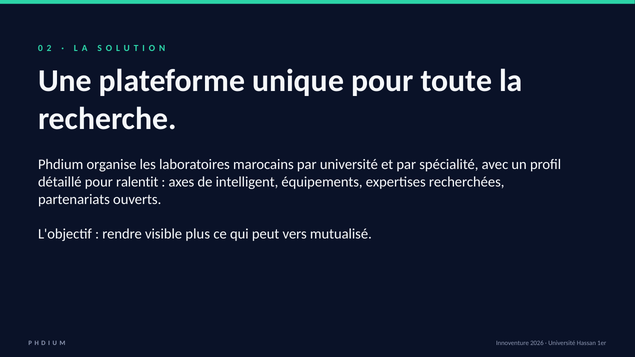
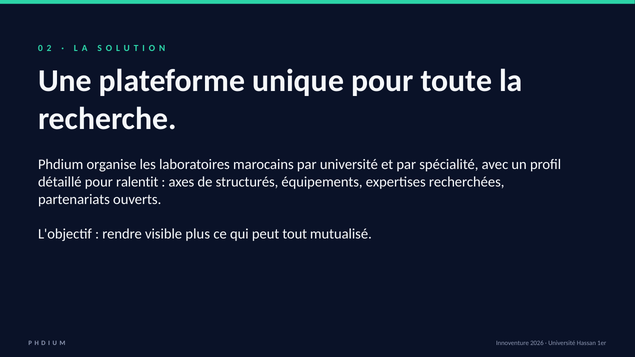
intelligent: intelligent -> structurés
vers: vers -> tout
